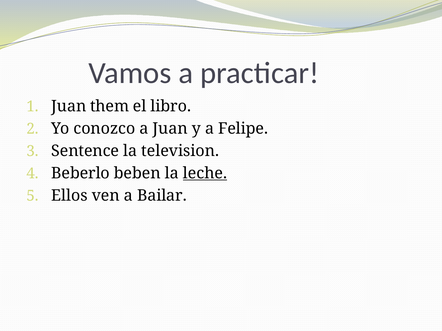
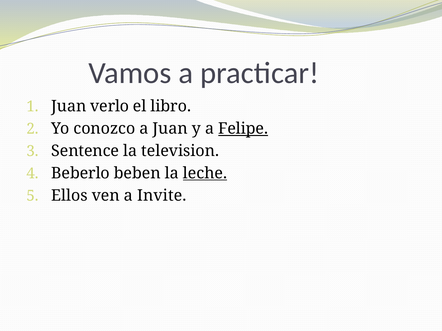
them: them -> verlo
Felipe underline: none -> present
Bailar: Bailar -> Invite
